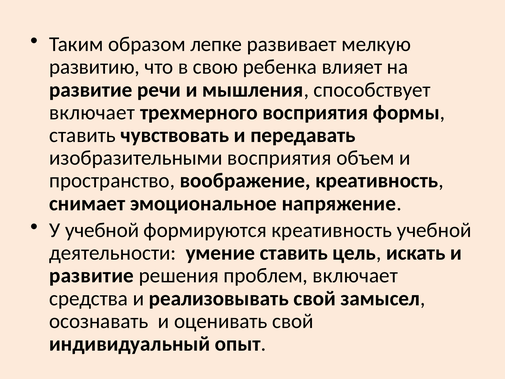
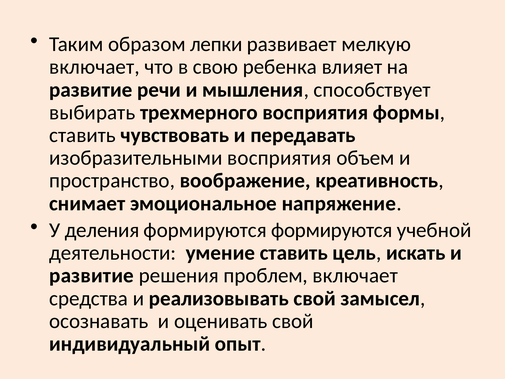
лепке: лепке -> лепки
развитию at (95, 67): развитию -> включает
включает at (92, 112): включает -> выбирать
У учебной: учебной -> деления
формируются креативность: креативность -> формируются
